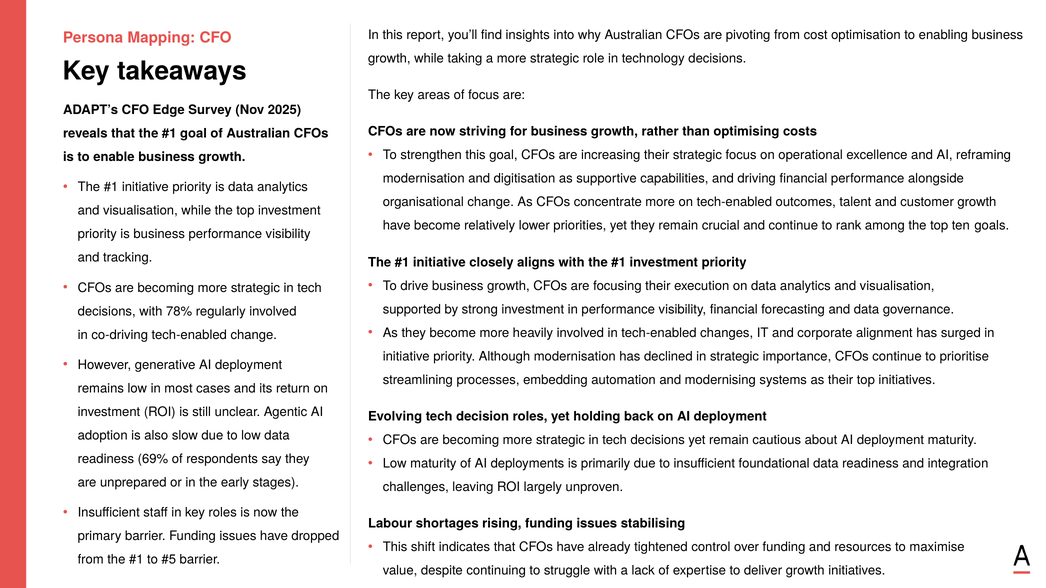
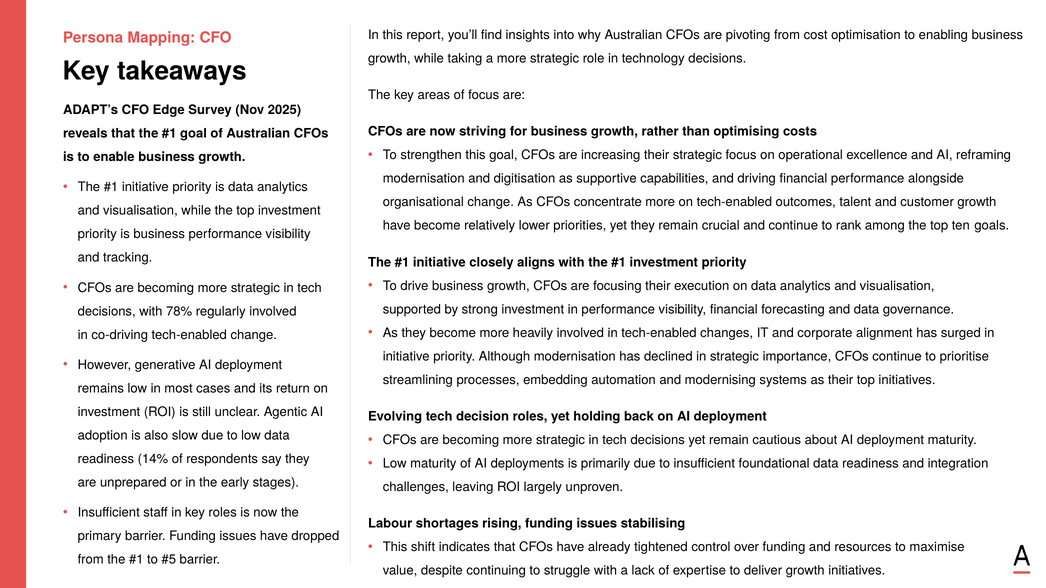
69%: 69% -> 14%
